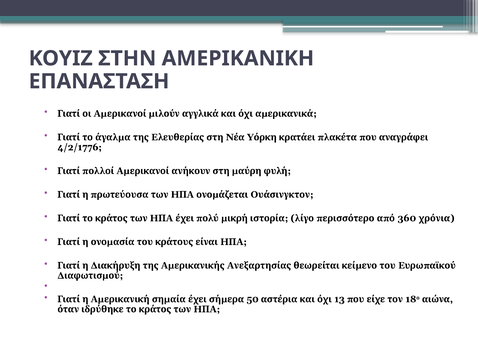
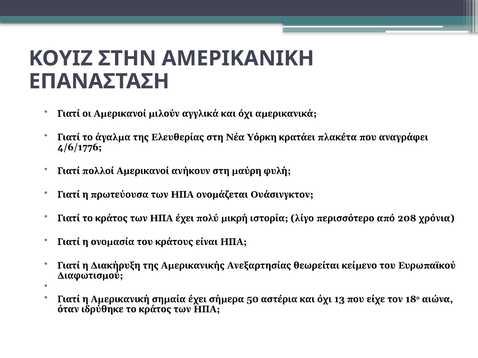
4/2/1776: 4/2/1776 -> 4/6/1776
360: 360 -> 208
